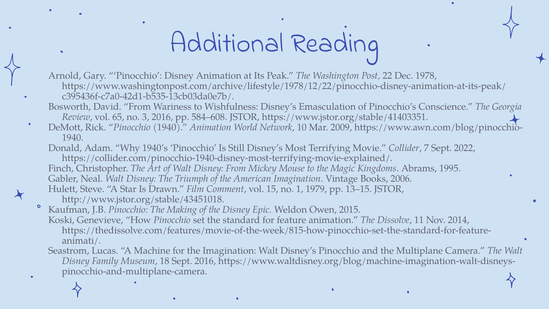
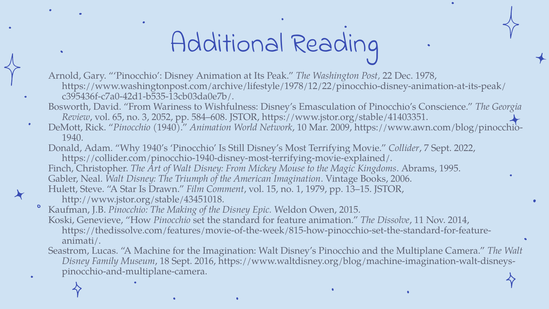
3 2016: 2016 -> 2052
